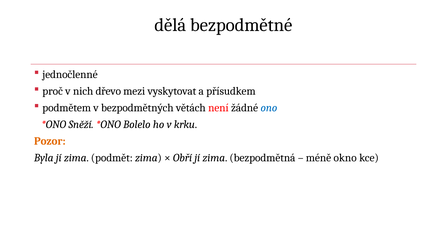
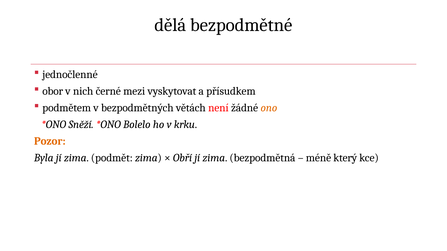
proč: proč -> obor
dřevo: dřevo -> černé
ono colour: blue -> orange
okno: okno -> který
